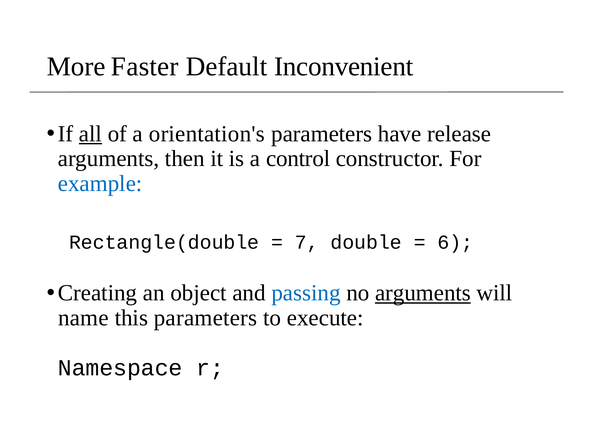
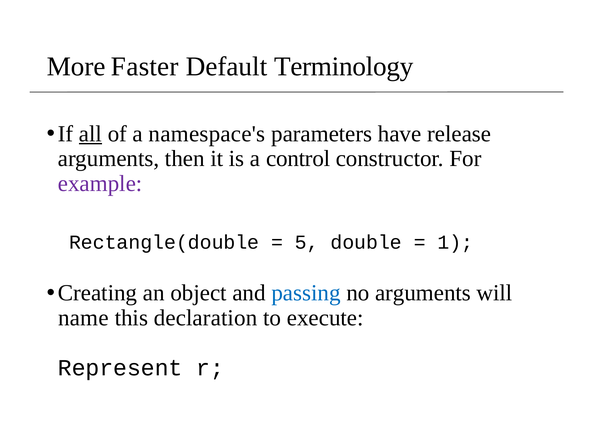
Inconvenient: Inconvenient -> Terminology
orientation's: orientation's -> namespace's
example colour: blue -> purple
7: 7 -> 5
6: 6 -> 1
arguments at (423, 293) underline: present -> none
this parameters: parameters -> declaration
Namespace: Namespace -> Represent
